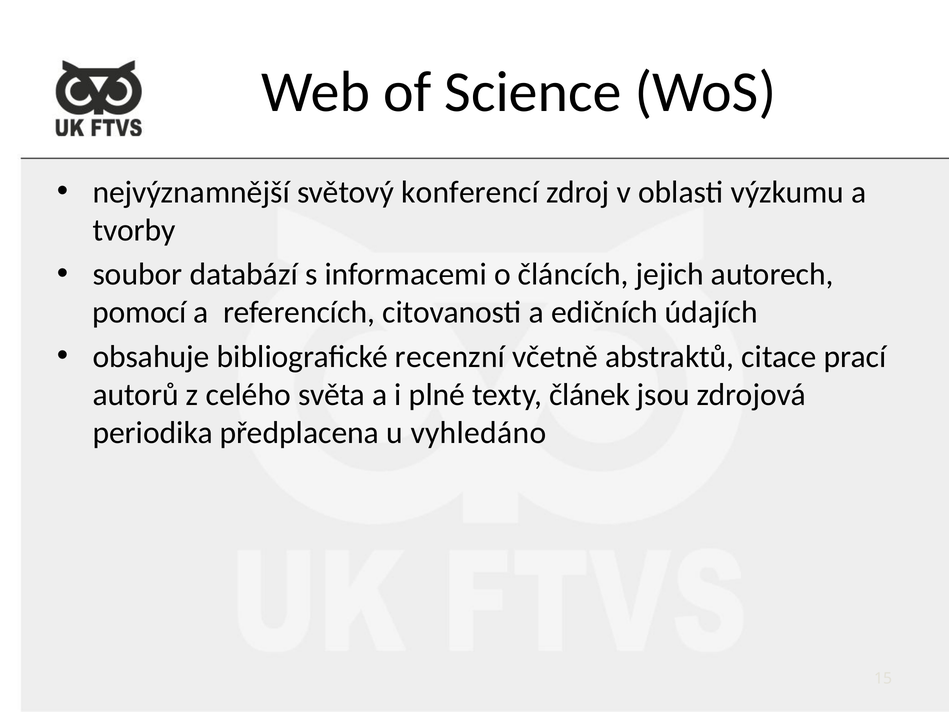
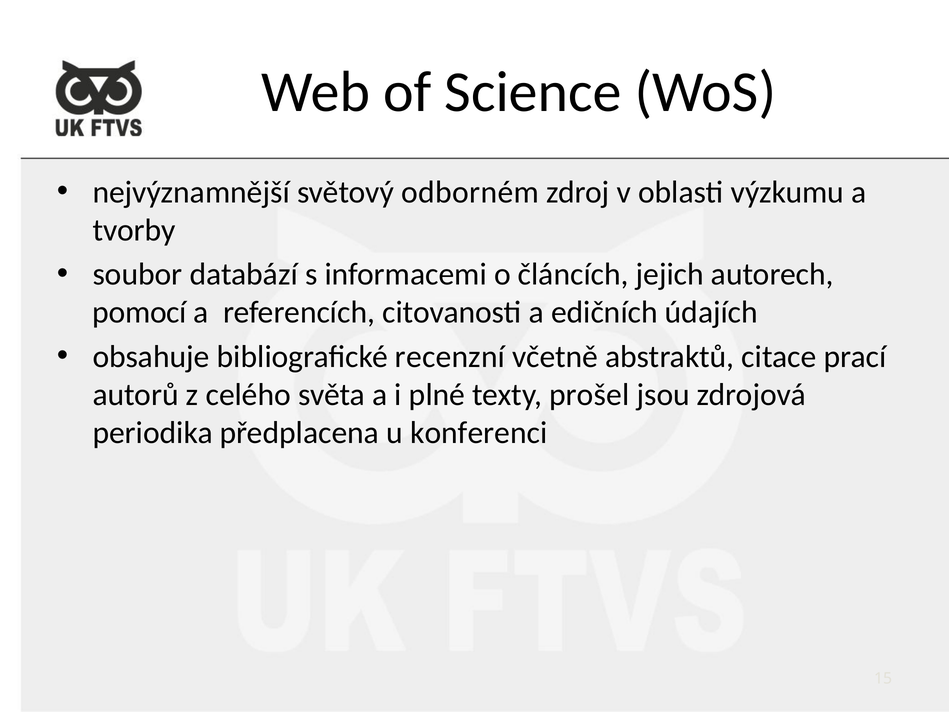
konferencí: konferencí -> odborném
článek: článek -> prošel
vyhledáno: vyhledáno -> konferenci
